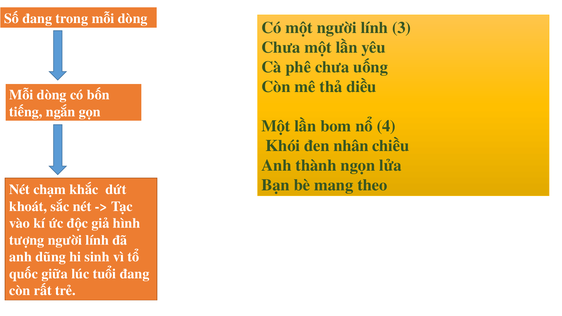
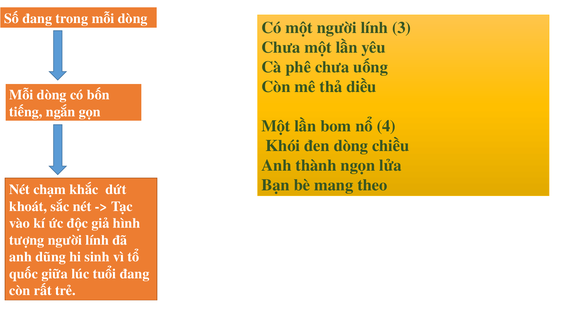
đen nhân: nhân -> dòng
